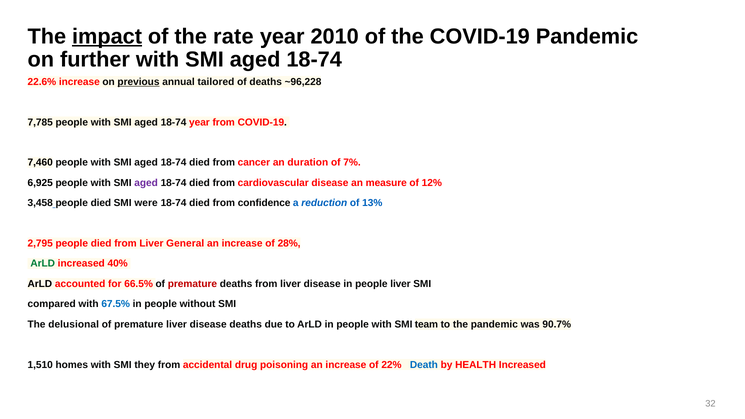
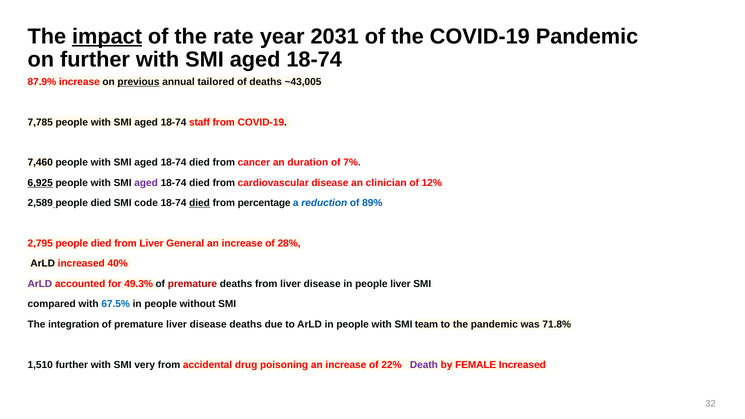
2010: 2010 -> 2031
22.6%: 22.6% -> 87.9%
~96,228: ~96,228 -> ~43,005
18-74 year: year -> staff
6,925 underline: none -> present
measure: measure -> clinician
3,458: 3,458 -> 2,589
were: were -> code
died at (200, 203) underline: none -> present
confidence: confidence -> percentage
13%: 13% -> 89%
ArLD at (43, 264) colour: green -> black
ArLD at (40, 284) colour: black -> purple
66.5%: 66.5% -> 49.3%
delusional: delusional -> integration
90.7%: 90.7% -> 71.8%
1,510 homes: homes -> further
they: they -> very
Death colour: blue -> purple
HEALTH: HEALTH -> FEMALE
